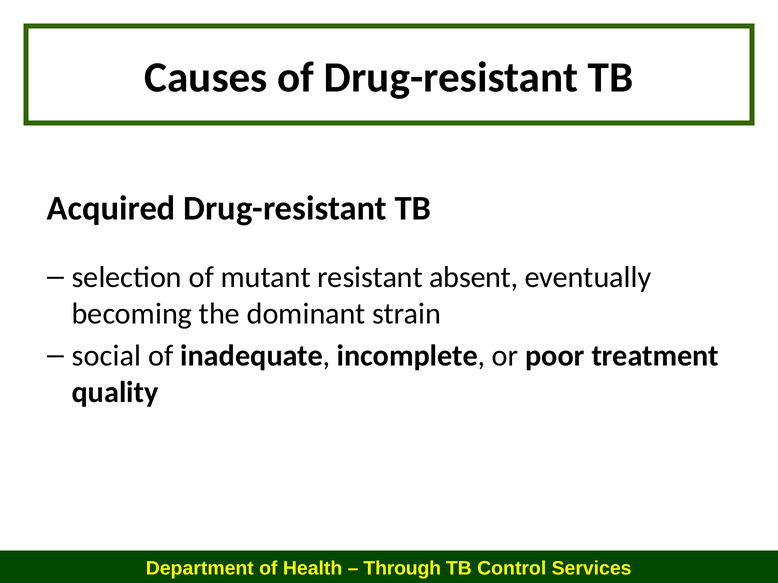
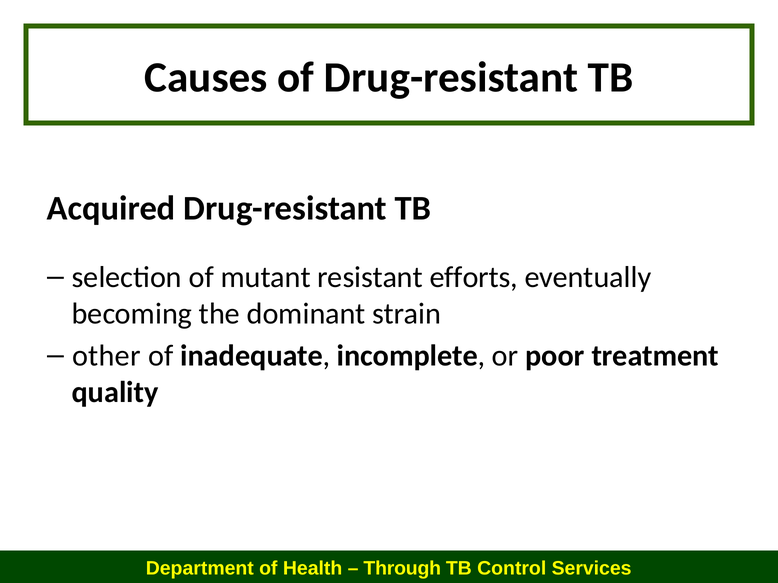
absent: absent -> efforts
social: social -> other
